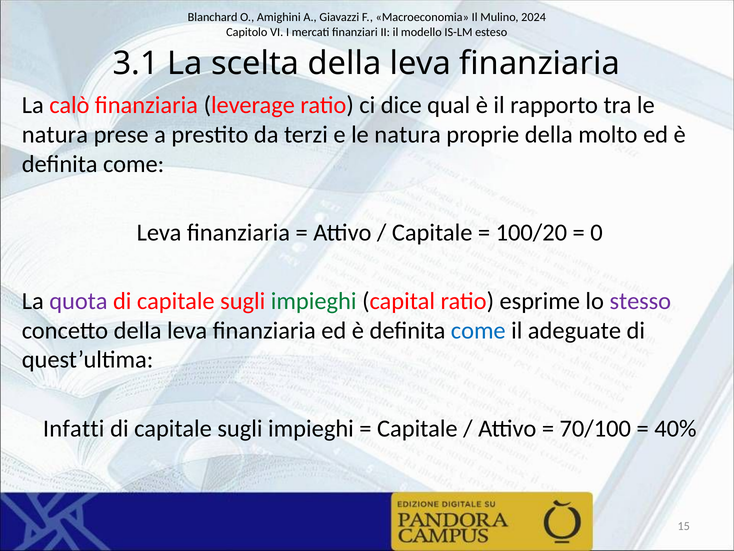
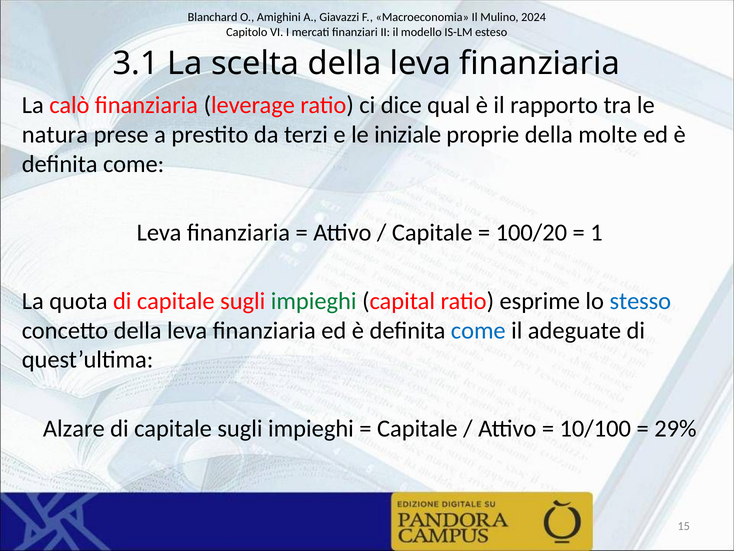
e le natura: natura -> iniziale
molto: molto -> molte
0: 0 -> 1
quota colour: purple -> black
stesso colour: purple -> blue
Infatti: Infatti -> Alzare
70/100: 70/100 -> 10/100
40%: 40% -> 29%
